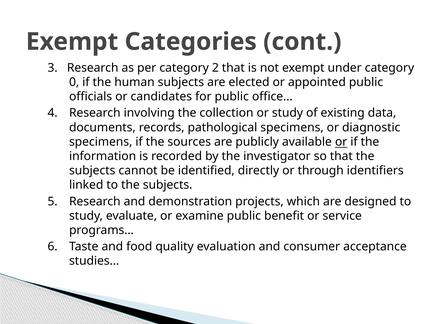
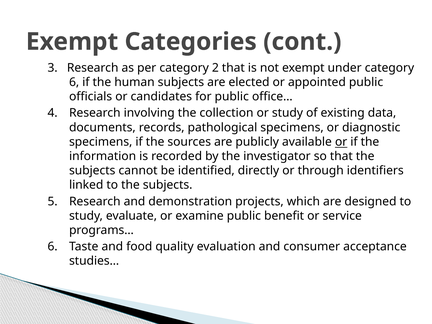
0 at (74, 82): 0 -> 6
